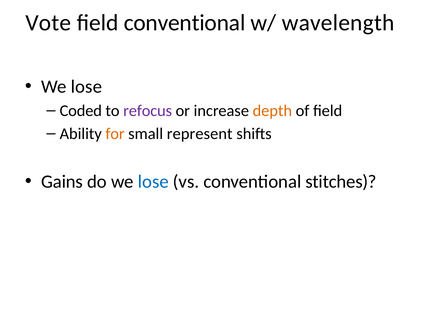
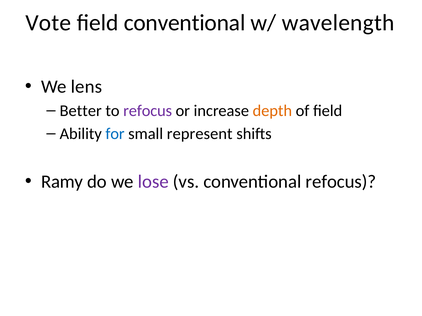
lose at (86, 87): lose -> lens
Coded: Coded -> Better
for colour: orange -> blue
Gains: Gains -> Ramy
lose at (153, 182) colour: blue -> purple
conventional stitches: stitches -> refocus
